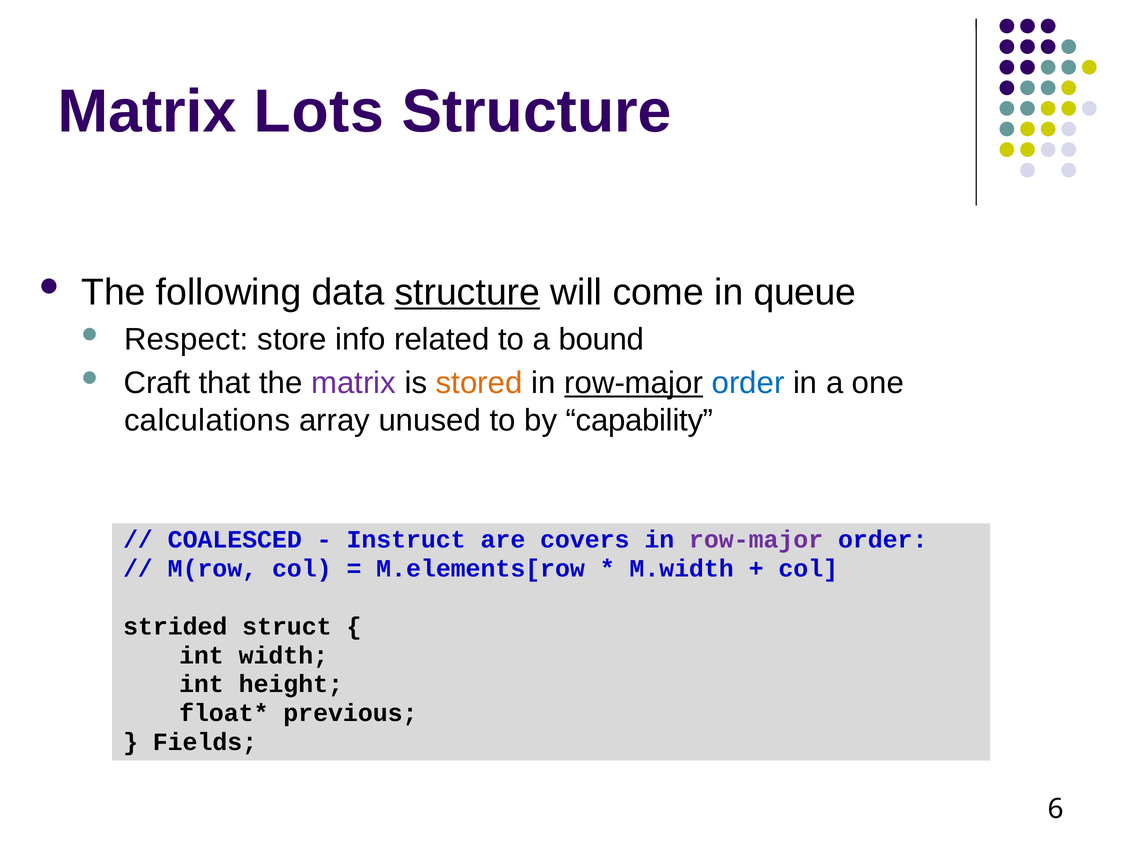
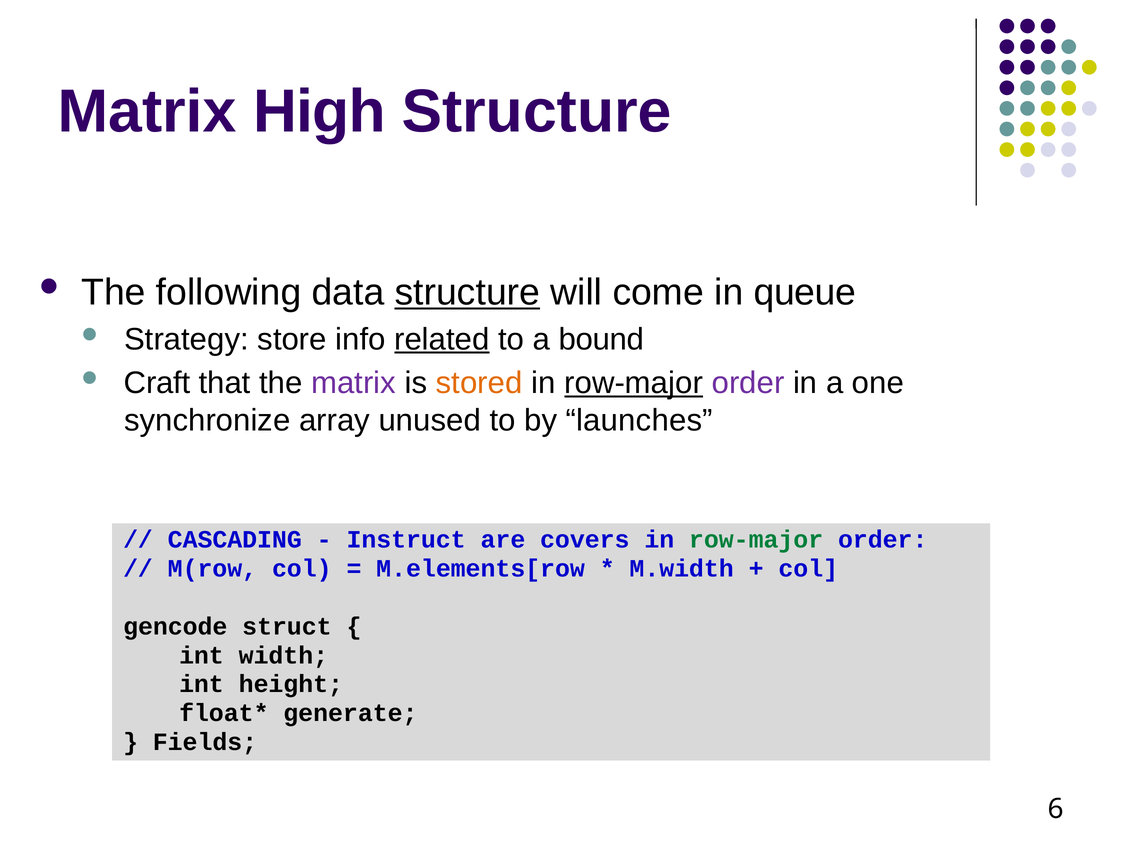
Lots: Lots -> High
Respect: Respect -> Strategy
related underline: none -> present
order at (748, 383) colour: blue -> purple
calculations: calculations -> synchronize
capability: capability -> launches
COALESCED: COALESCED -> CASCADING
row-major at (756, 540) colour: purple -> green
strided: strided -> gencode
previous: previous -> generate
